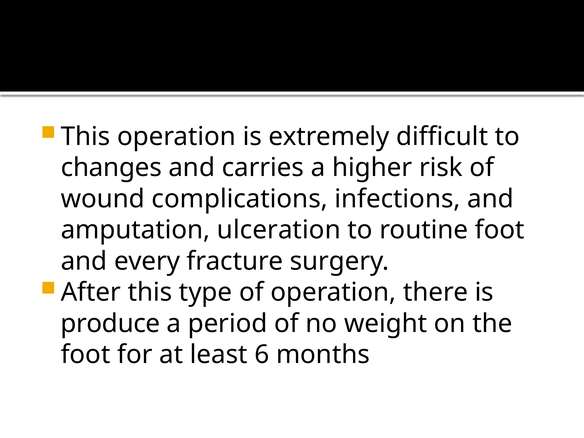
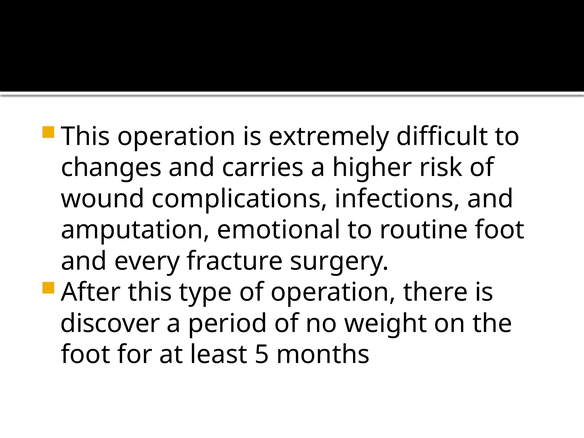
ulceration: ulceration -> emotional
produce: produce -> discover
6: 6 -> 5
